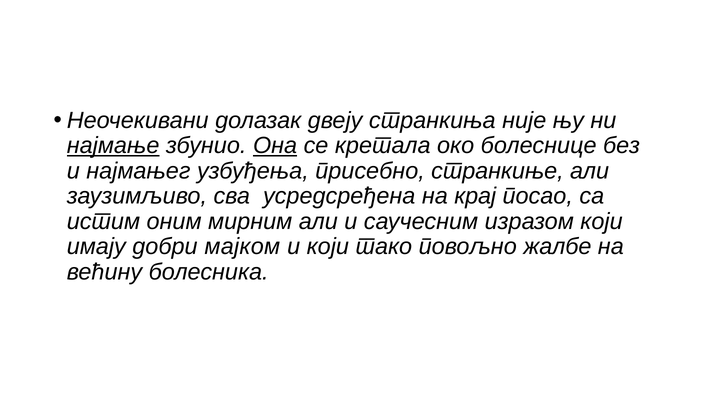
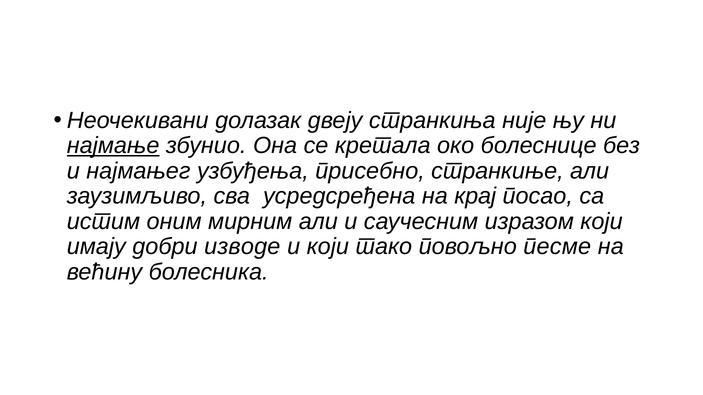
Она underline: present -> none
мајком: мајком -> изводе
жалбе: жалбе -> песме
